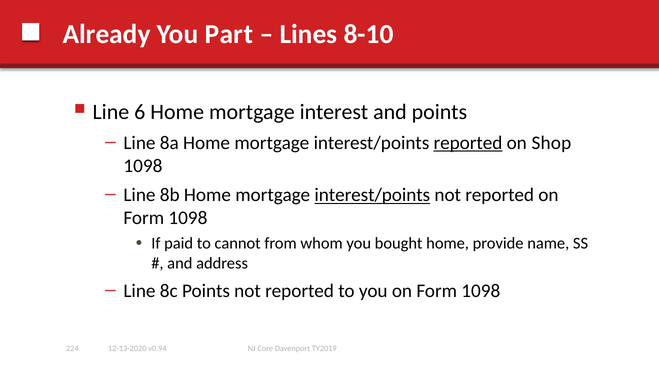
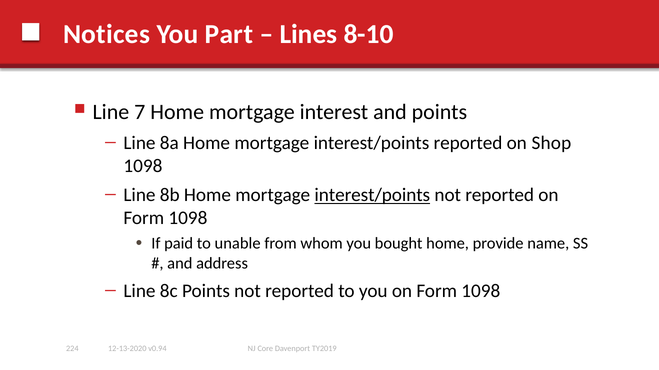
Already: Already -> Notices
6: 6 -> 7
reported at (468, 143) underline: present -> none
cannot: cannot -> unable
